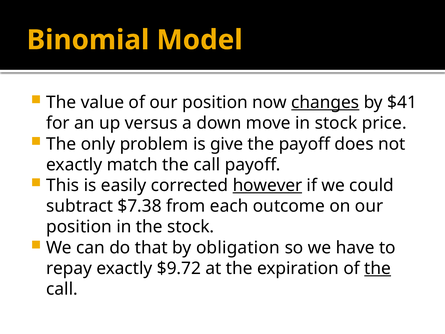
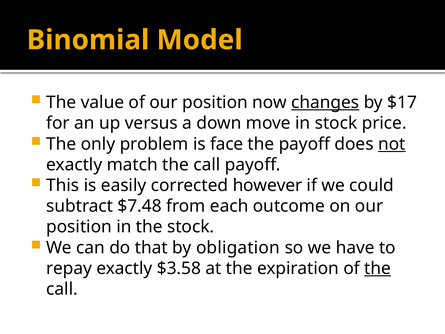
$41: $41 -> $17
give: give -> face
not underline: none -> present
however underline: present -> none
$7.38: $7.38 -> $7.48
$9.72: $9.72 -> $3.58
